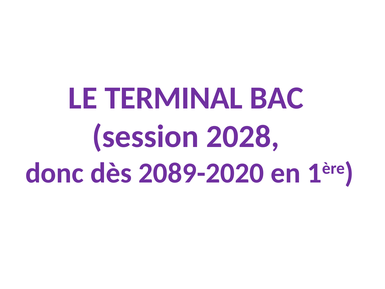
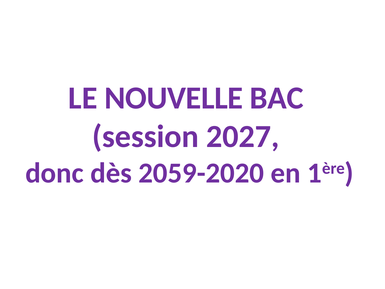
TERMINAL: TERMINAL -> NOUVELLE
2028: 2028 -> 2027
2089-2020: 2089-2020 -> 2059-2020
